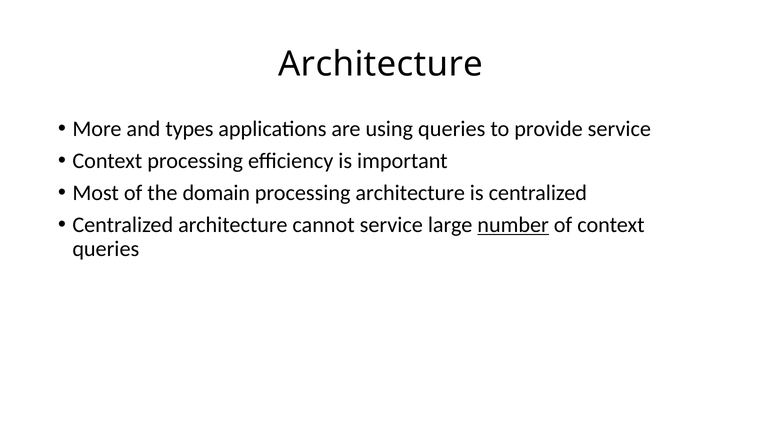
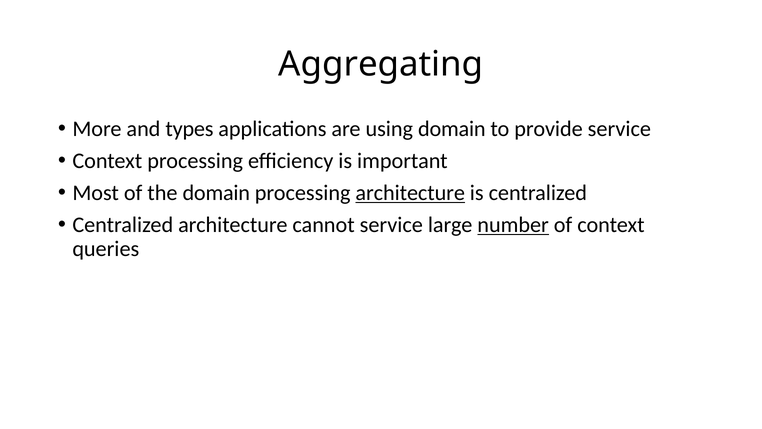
Architecture at (381, 64): Architecture -> Aggregating
using queries: queries -> domain
architecture at (410, 193) underline: none -> present
